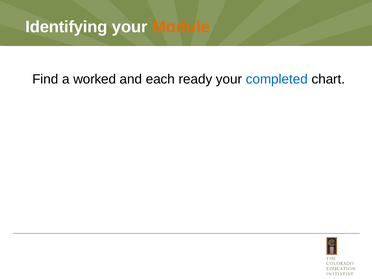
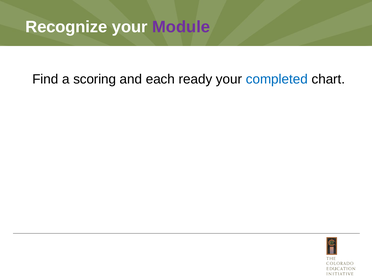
Identifying: Identifying -> Recognize
Module colour: orange -> purple
worked: worked -> scoring
